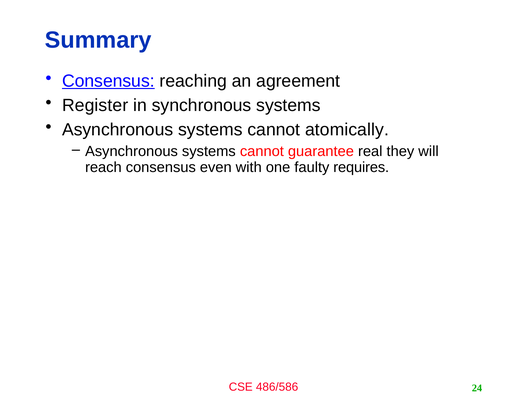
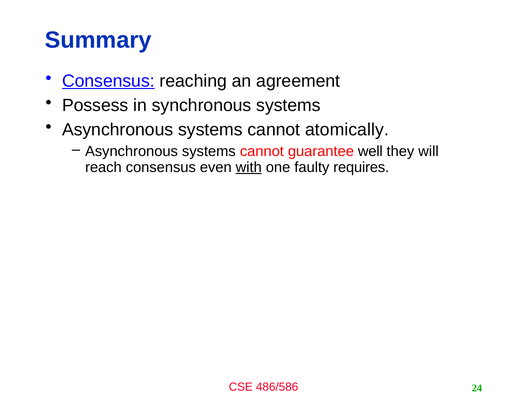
Register: Register -> Possess
real: real -> well
with underline: none -> present
